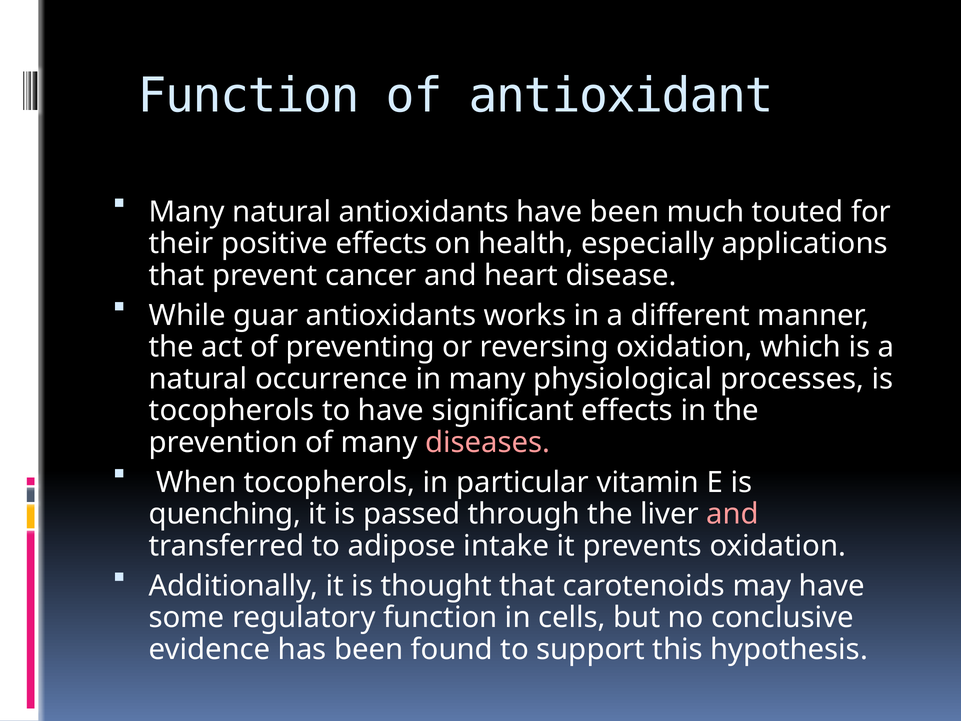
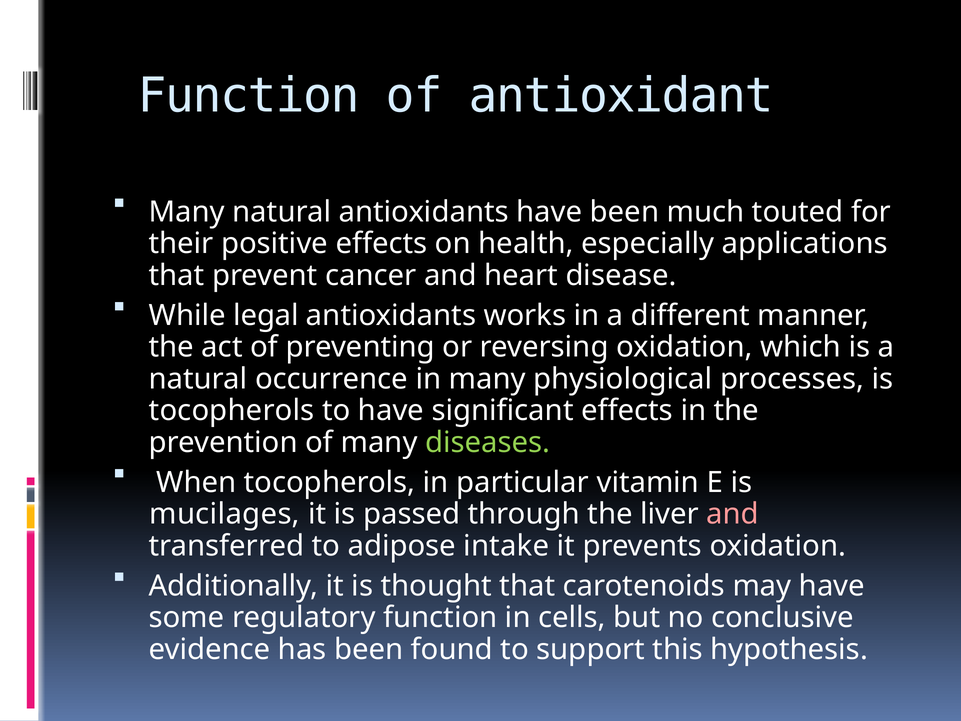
guar: guar -> legal
diseases colour: pink -> light green
quenching: quenching -> mucilages
